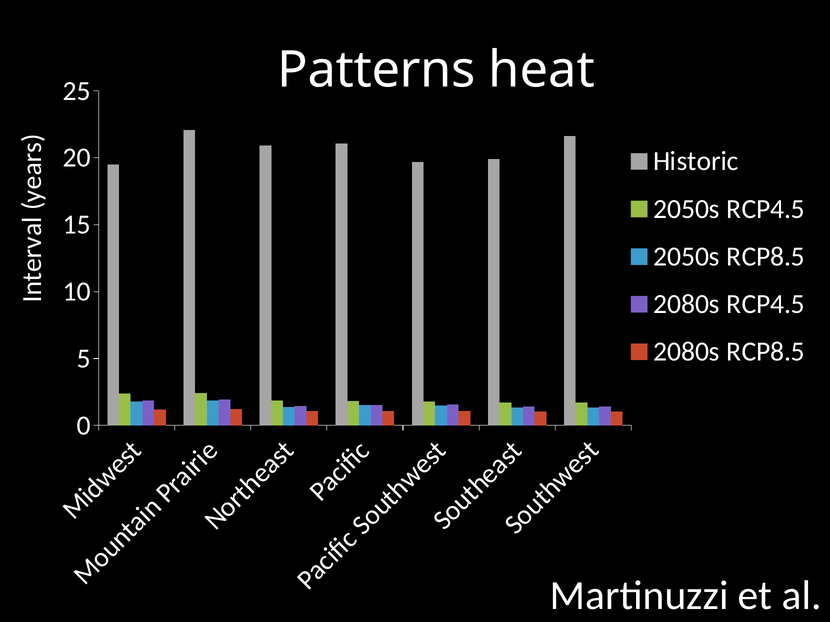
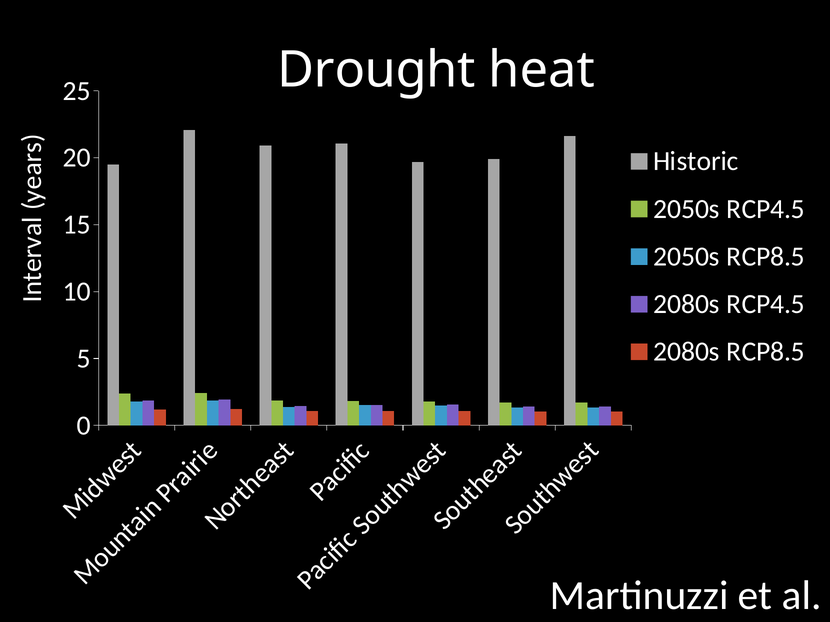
Patterns: Patterns -> Drought
